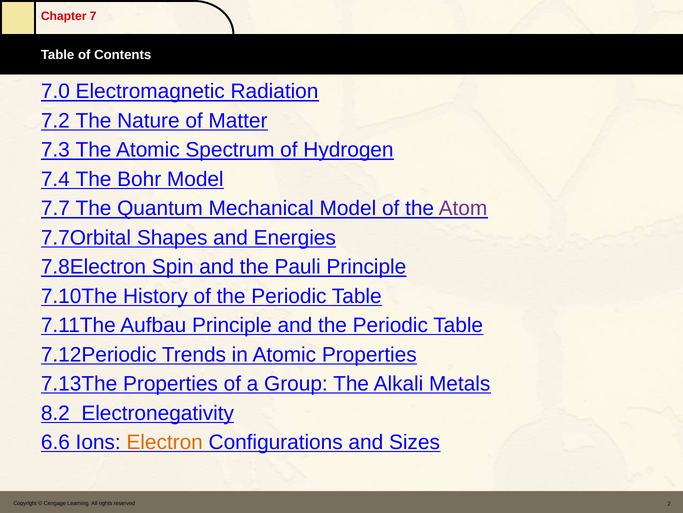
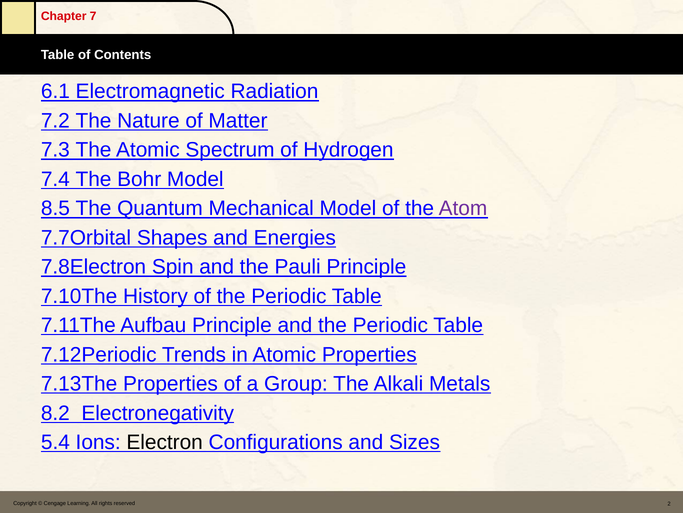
7.0: 7.0 -> 6.1
7.7: 7.7 -> 8.5
6.6: 6.6 -> 5.4
Electron colour: orange -> black
